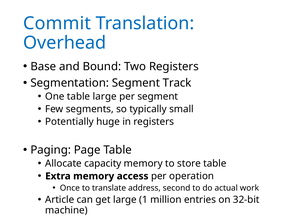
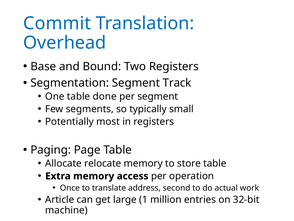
table large: large -> done
huge: huge -> most
capacity: capacity -> relocate
